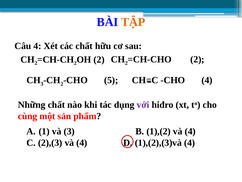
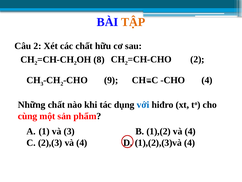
Câu 4: 4 -> 2
2 at (99, 59): 2 -> 8
5: 5 -> 9
với colour: purple -> blue
